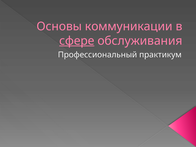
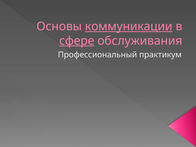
коммуникации underline: none -> present
